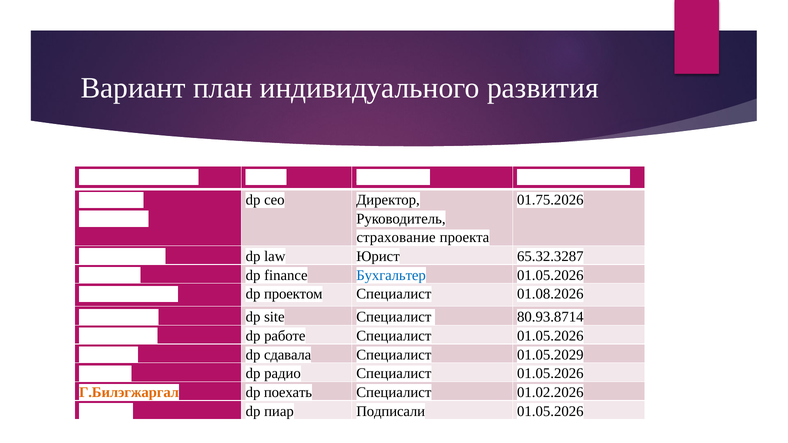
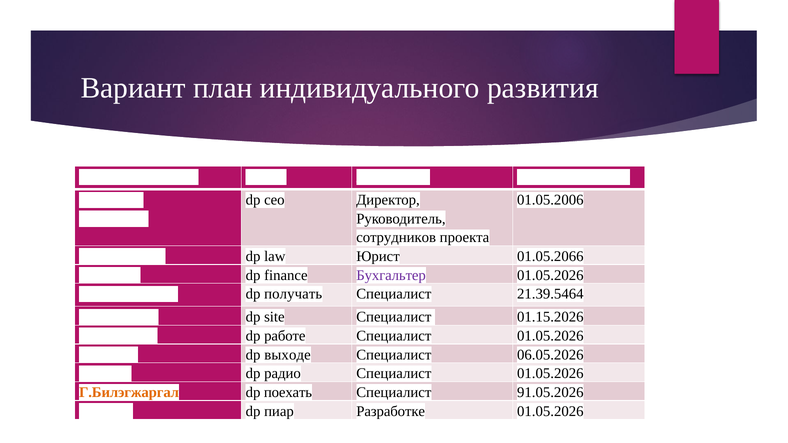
01.75.2026: 01.75.2026 -> 01.05.2006
страхование: страхование -> сотрудников
65.32.3287: 65.32.3287 -> 01.05.2066
Бухгальтер colour: blue -> purple
проектом: проектом -> получать
01.08.2026: 01.08.2026 -> 21.39.5464
80.93.8714: 80.93.8714 -> 01.15.2026
сдавала: сдавала -> выходе
01.05.2029: 01.05.2029 -> 06.05.2026
01.02.2026: 01.02.2026 -> 91.05.2026
Подписали: Подписали -> Разработке
